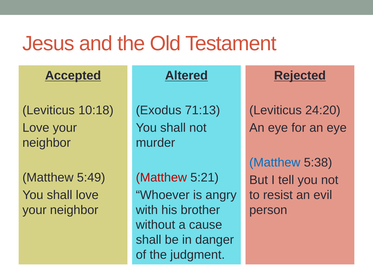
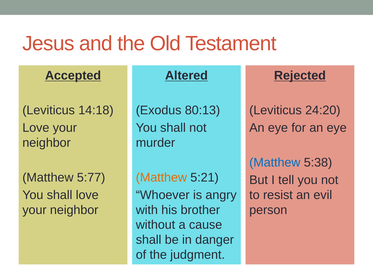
10:18: 10:18 -> 14:18
71:13: 71:13 -> 80:13
5:49: 5:49 -> 5:77
Matthew at (161, 177) colour: red -> orange
